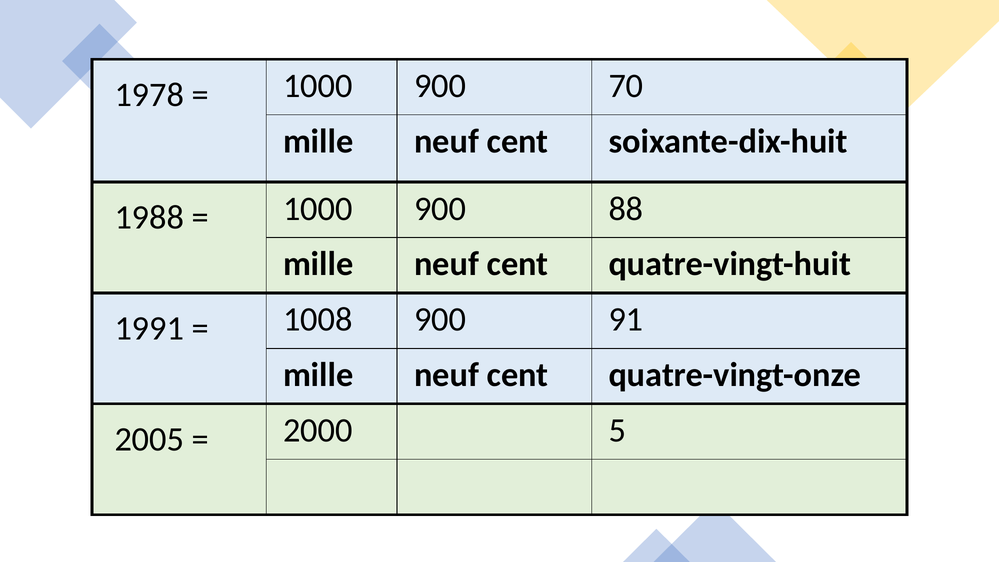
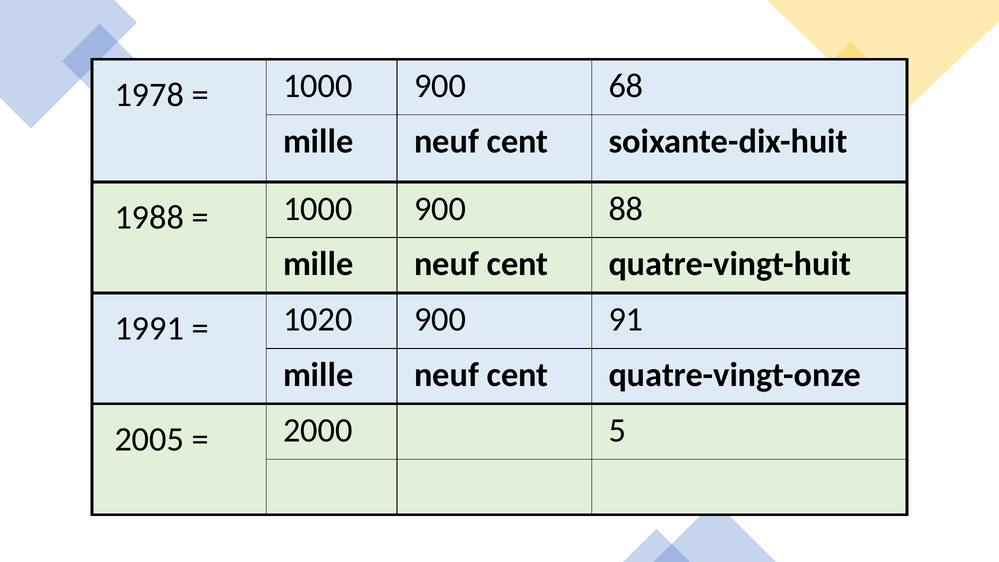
70: 70 -> 68
1008: 1008 -> 1020
